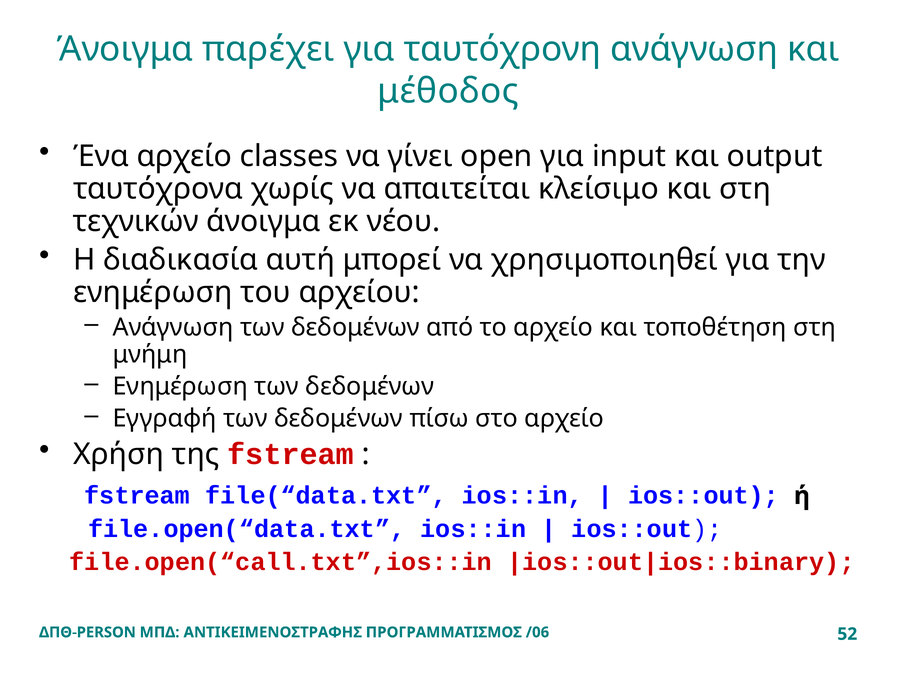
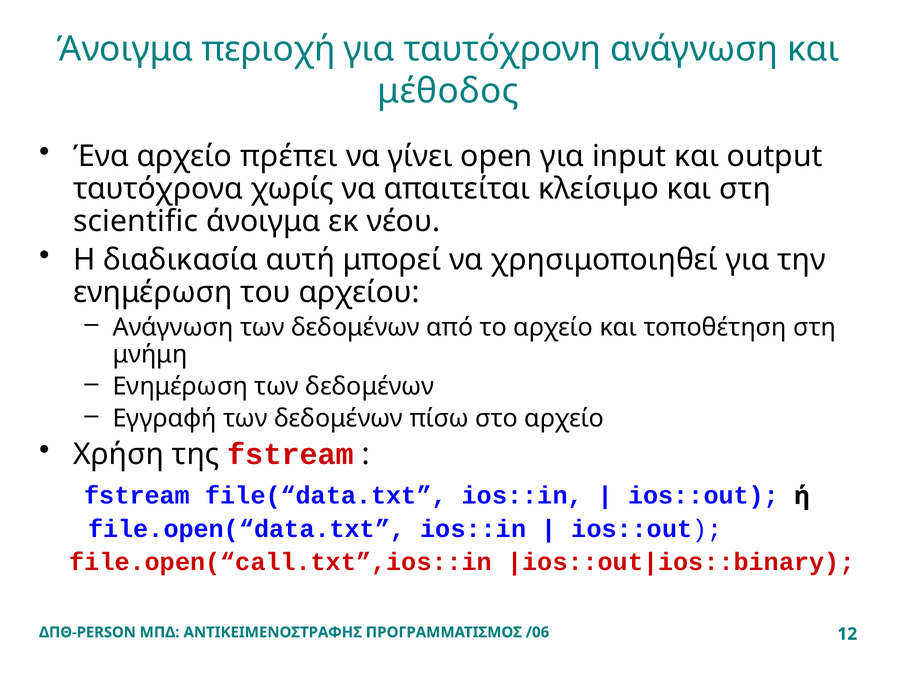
παρέχει: παρέχει -> περιοχή
classes: classes -> πρέπει
τεχνικών: τεχνικών -> scientific
52: 52 -> 12
